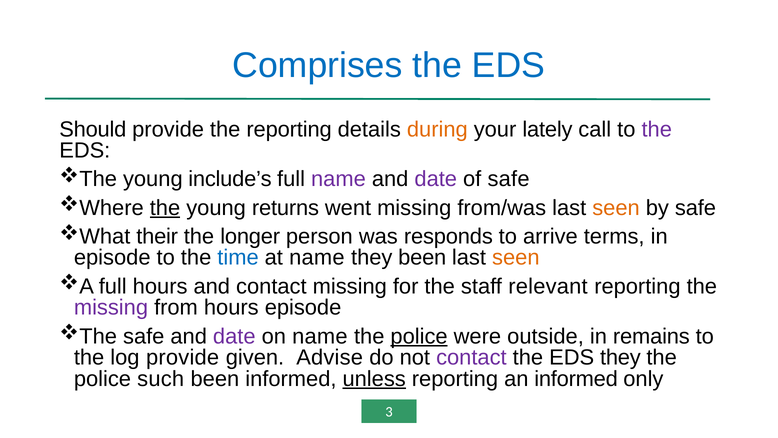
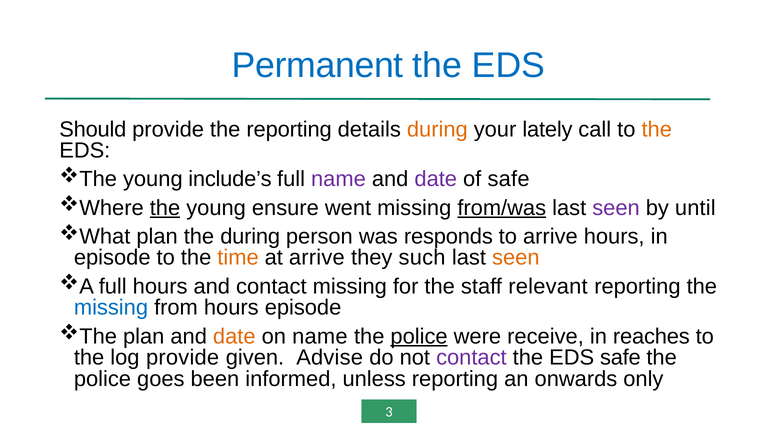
Comprises: Comprises -> Permanent
the at (657, 129) colour: purple -> orange
returns: returns -> ensure
from/was underline: none -> present
seen at (616, 208) colour: orange -> purple
by safe: safe -> until
their at (157, 236): their -> plan
the longer: longer -> during
arrive terms: terms -> hours
time colour: blue -> orange
at name: name -> arrive
they been: been -> such
missing at (111, 307) colour: purple -> blue
safe at (144, 336): safe -> plan
date at (234, 336) colour: purple -> orange
outside: outside -> receive
remains: remains -> reaches
EDS they: they -> safe
such: such -> goes
unless underline: present -> none
an informed: informed -> onwards
